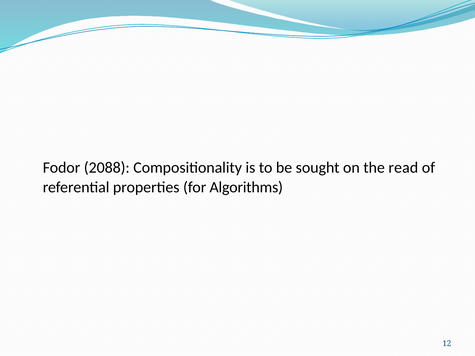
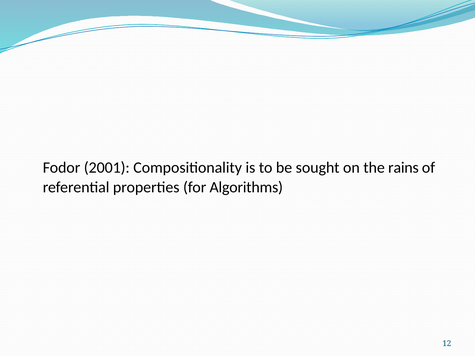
2088: 2088 -> 2001
read: read -> rains
